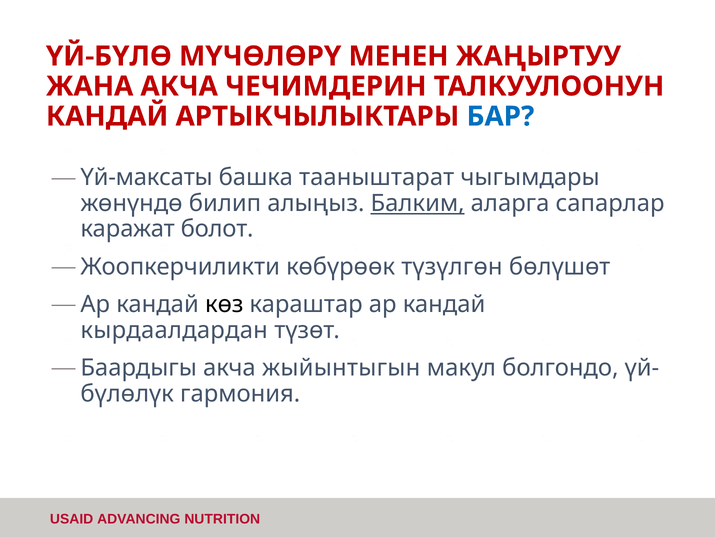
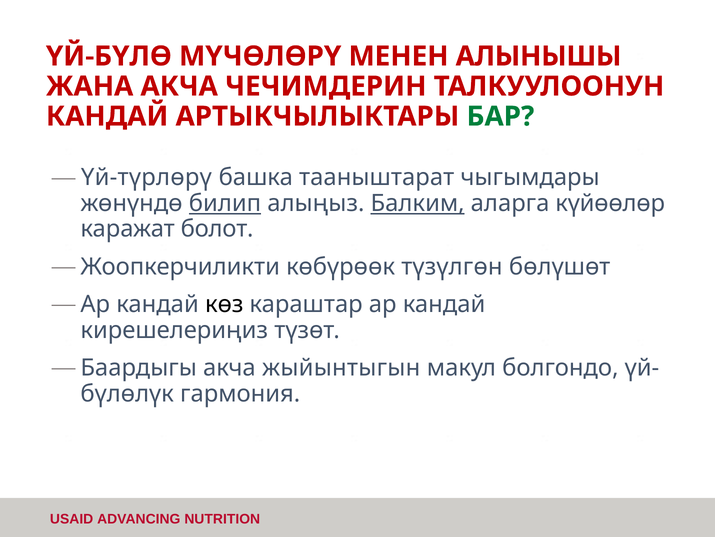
ЖАҢЫРТУУ: ЖАҢЫРТУУ -> АЛЫНЫШЫ
БАР colour: blue -> green
Үй-максаты: Үй-максаты -> Үй-түрлөрү
билип underline: none -> present
сапарлар: сапарлар -> күйөөлөр
кырдаалдардан: кырдаалдардан -> кирешелериңиз
